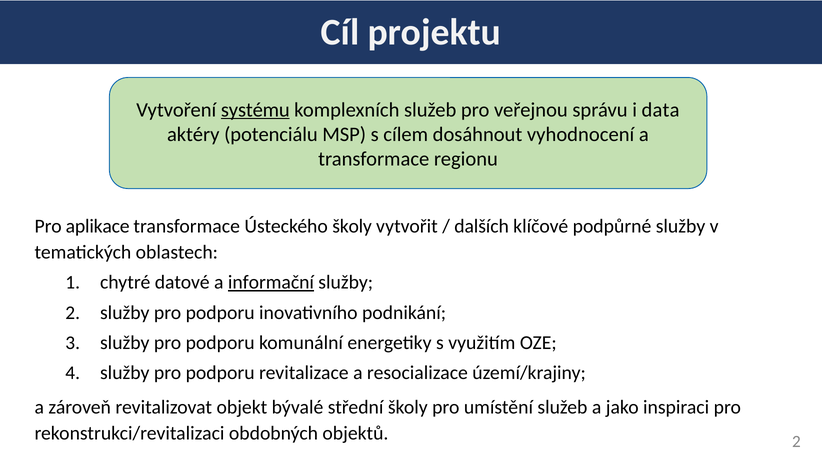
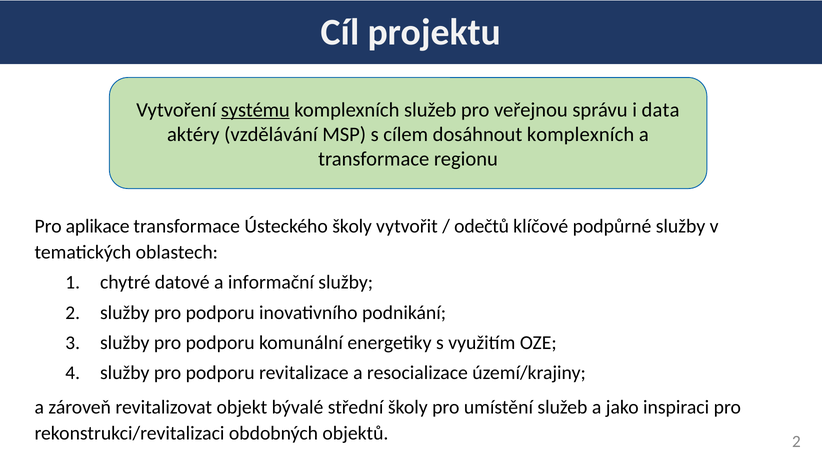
potenciálu: potenciálu -> vzdělávání
dosáhnout vyhodnocení: vyhodnocení -> komplexních
dalších: dalších -> odečtů
informační underline: present -> none
